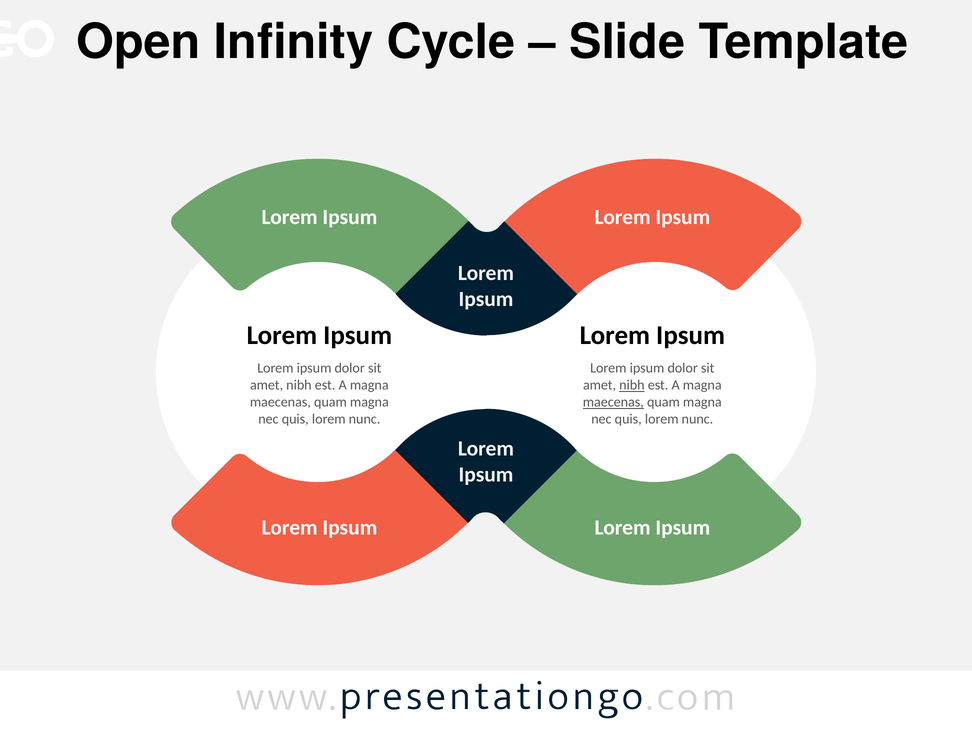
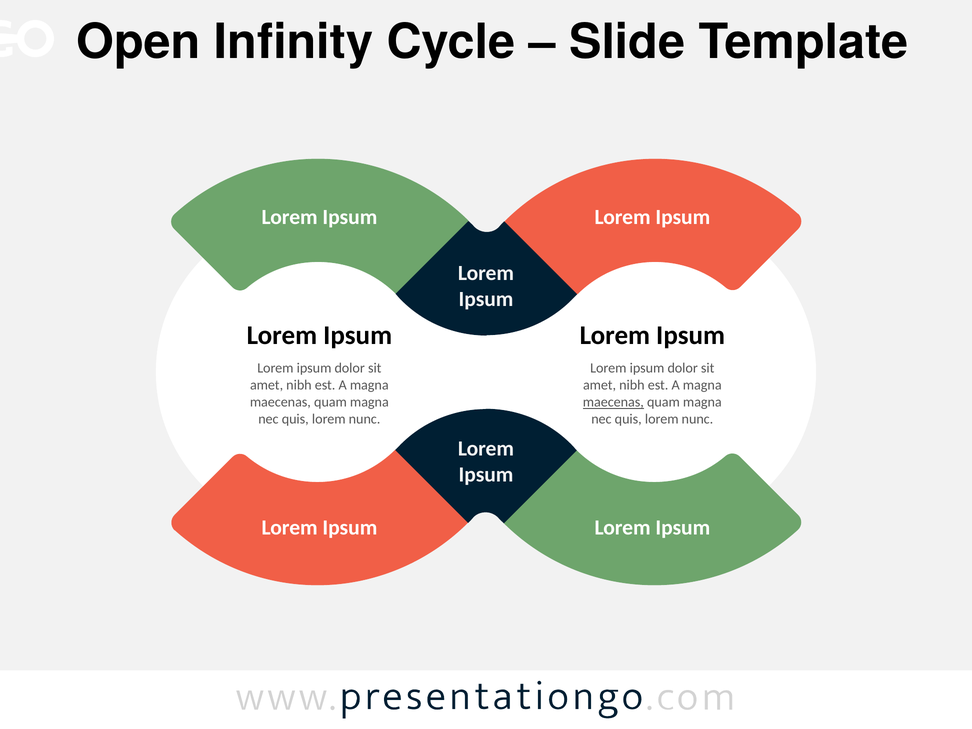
nibh at (632, 385) underline: present -> none
